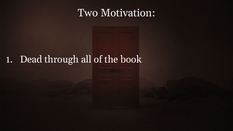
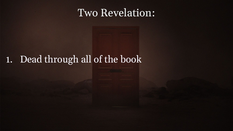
Motivation: Motivation -> Revelation
